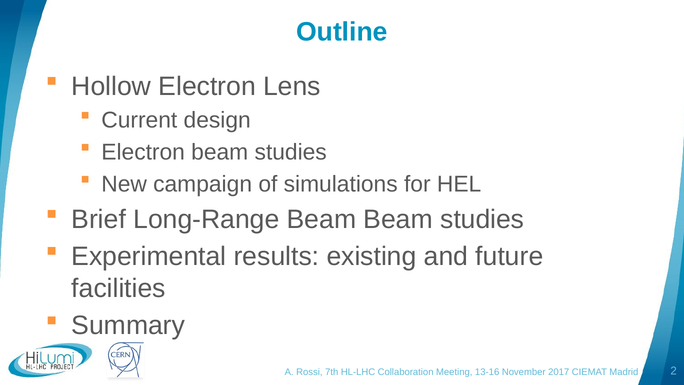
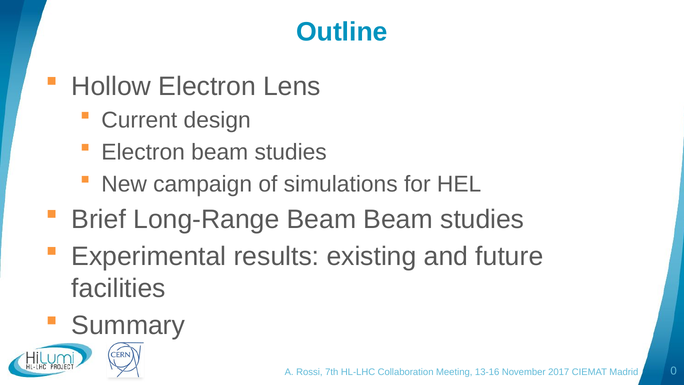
2: 2 -> 0
